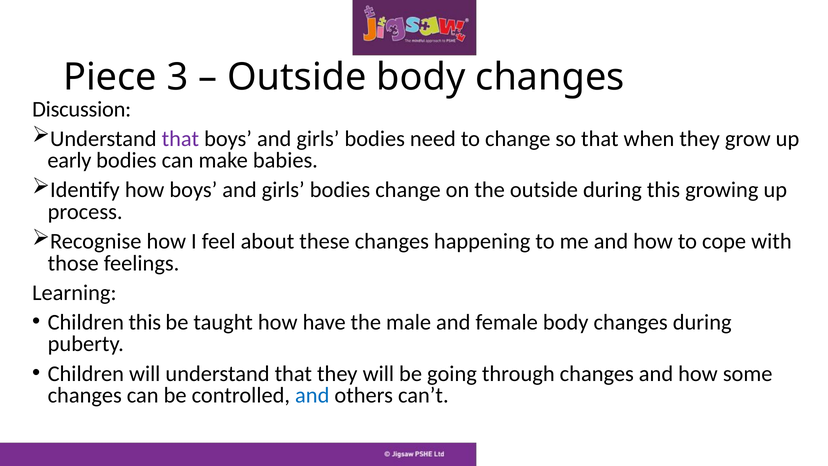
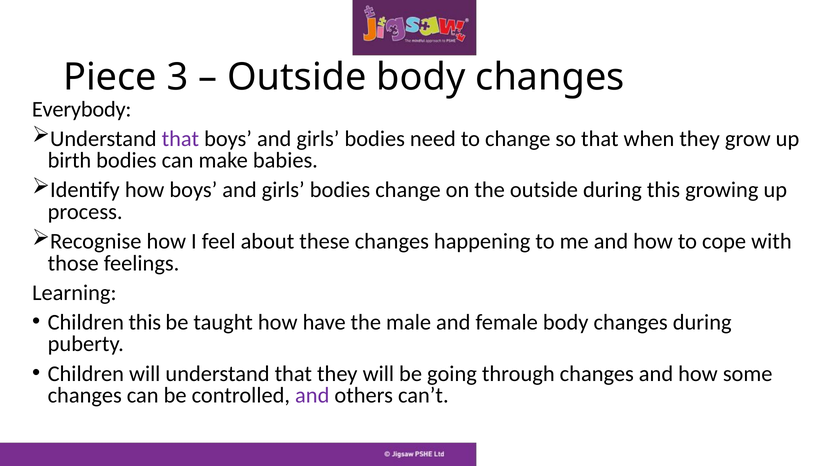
Discussion: Discussion -> Everybody
early: early -> birth
and at (312, 395) colour: blue -> purple
